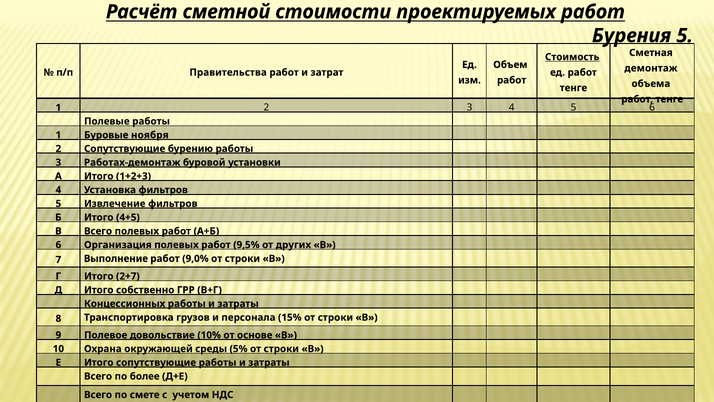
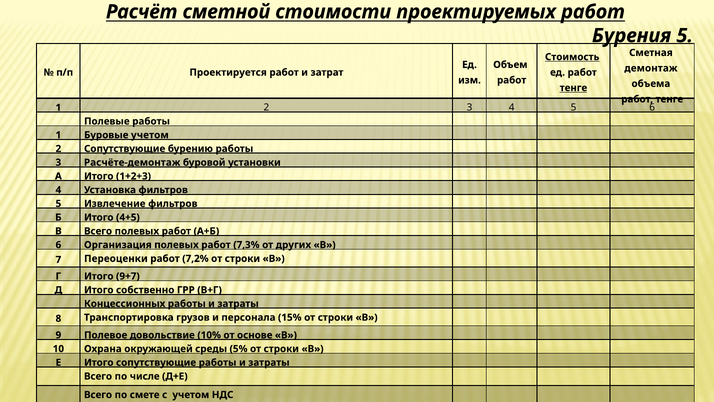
Правительства: Правительства -> Проектируется
тенге at (573, 88) underline: none -> present
Буровые ноября: ноября -> учетом
Работах-демонтаж: Работах-демонтаж -> Расчёте-демонтаж
9,5%: 9,5% -> 7,3%
Выполнение: Выполнение -> Переоценки
9,0%: 9,0% -> 7,2%
2+7: 2+7 -> 9+7
более: более -> числе
